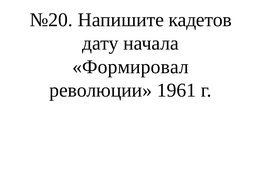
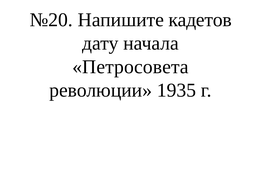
Формировал: Формировал -> Петросовета
1961: 1961 -> 1935
